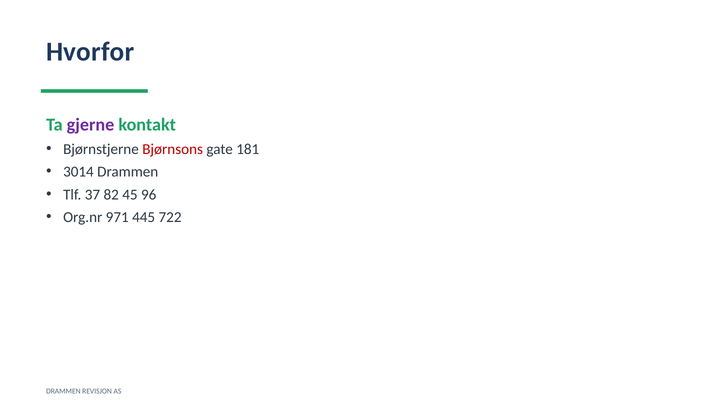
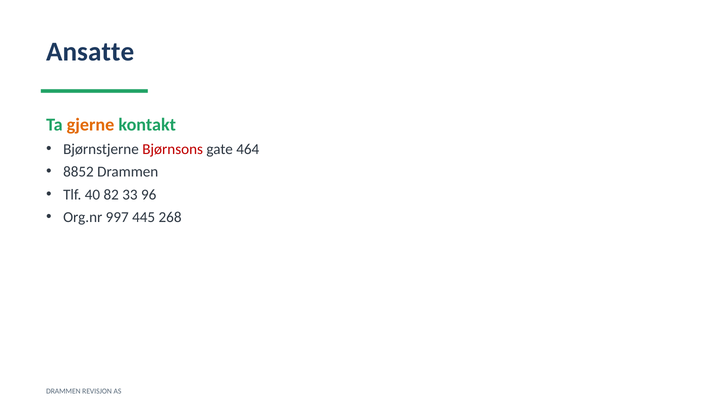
Hvorfor: Hvorfor -> Ansatte
gjerne colour: purple -> orange
181: 181 -> 464
3014: 3014 -> 8852
37: 37 -> 40
45: 45 -> 33
971: 971 -> 997
722: 722 -> 268
